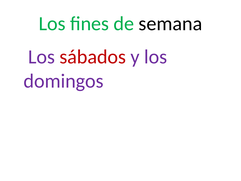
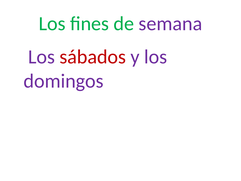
semana colour: black -> purple
